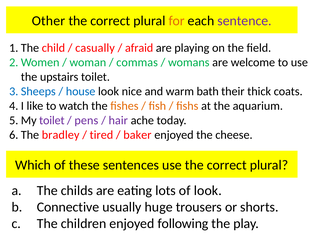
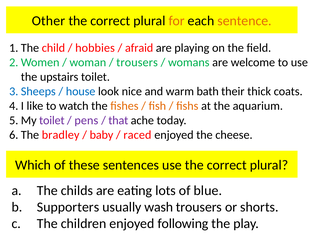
sentence colour: purple -> orange
casually: casually -> hobbies
commas at (137, 62): commas -> trousers
hair: hair -> that
tired: tired -> baby
baker: baker -> raced
of look: look -> blue
Connective: Connective -> Supporters
huge: huge -> wash
